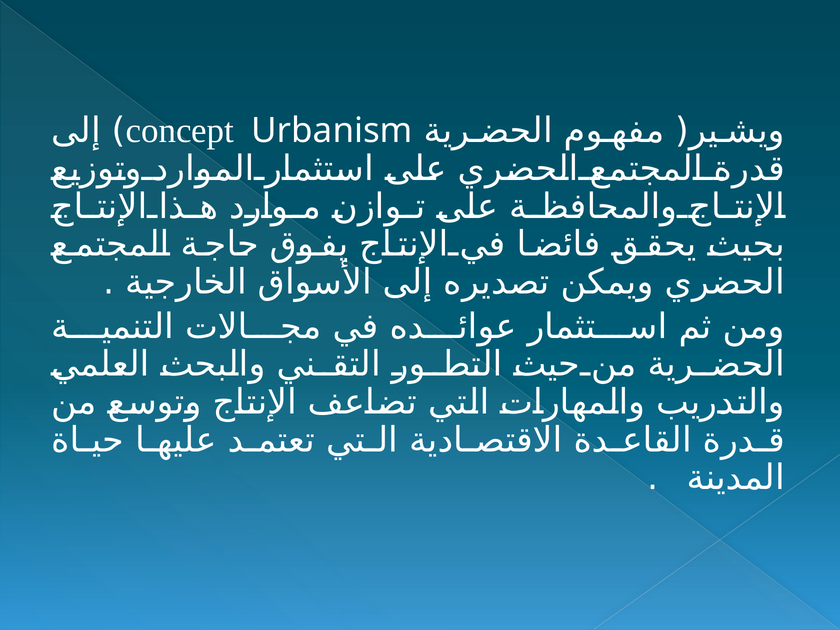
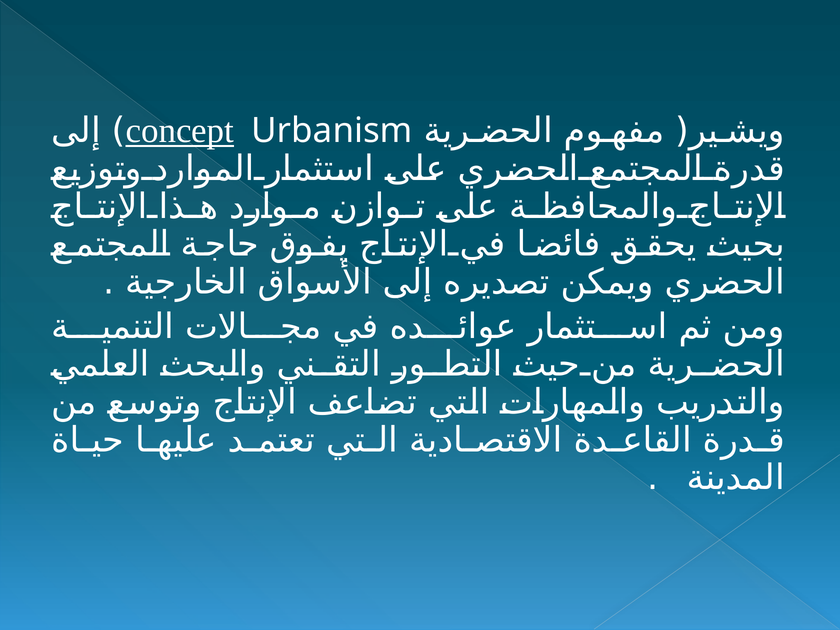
concept underline: none -> present
